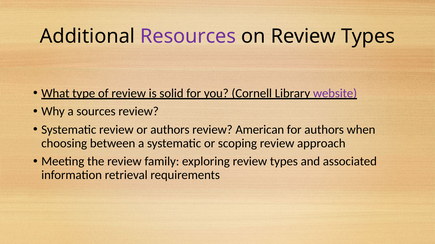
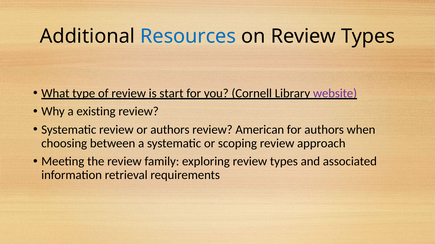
Resources colour: purple -> blue
solid: solid -> start
sources: sources -> existing
